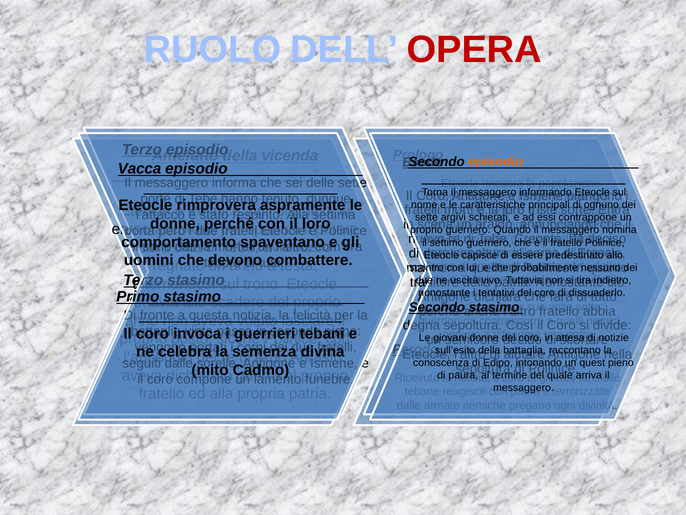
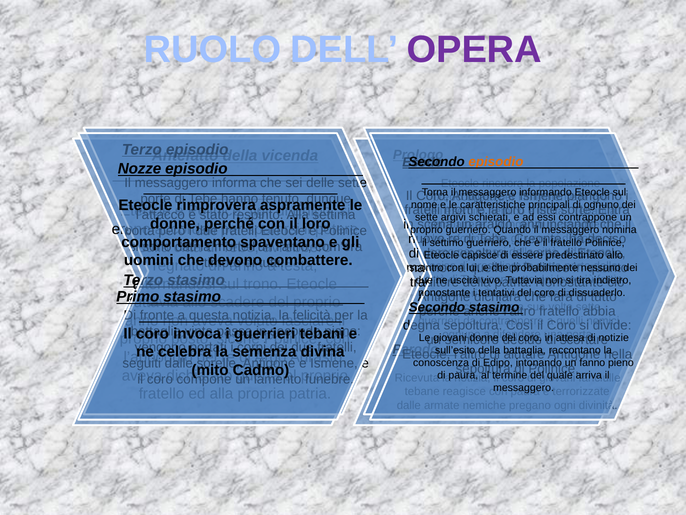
OPERA colour: red -> purple
Vacca: Vacca -> Nozze
quest: quest -> fanno
